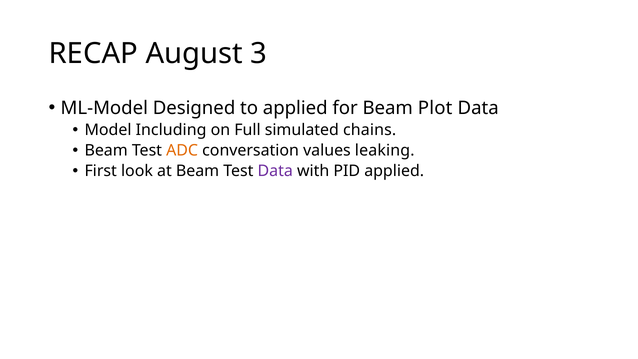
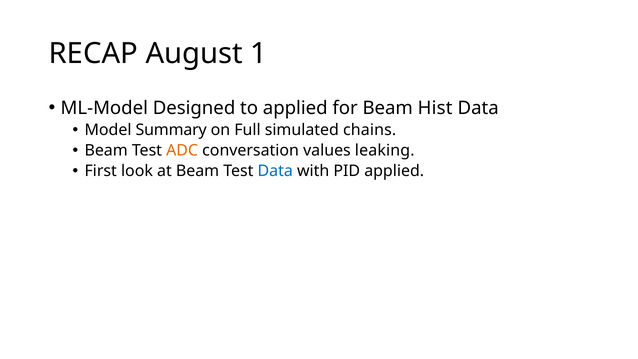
3: 3 -> 1
Plot: Plot -> Hist
Including: Including -> Summary
Data at (275, 171) colour: purple -> blue
